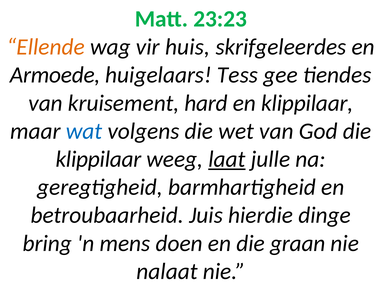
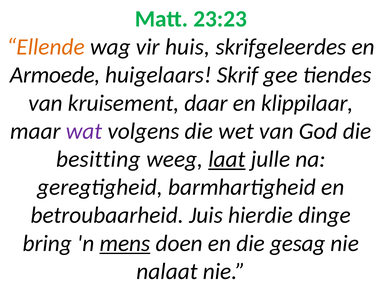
Tess: Tess -> Skrif
hard: hard -> daar
wat colour: blue -> purple
klippilaar at (99, 159): klippilaar -> besitting
mens underline: none -> present
graan: graan -> gesag
